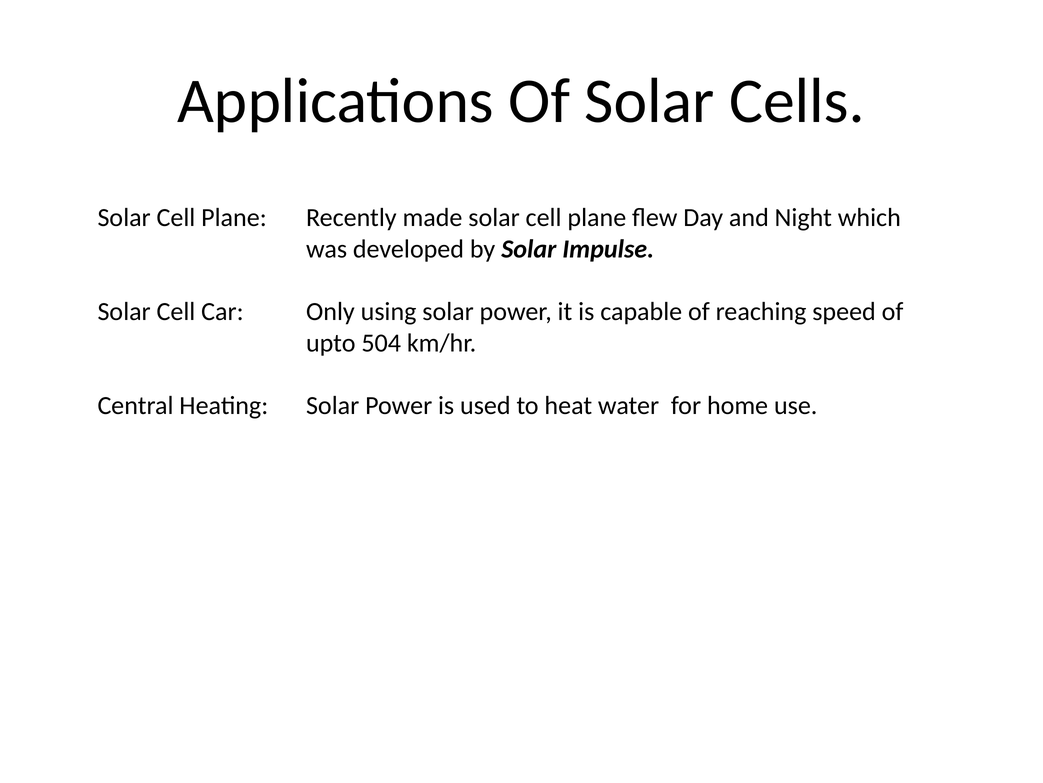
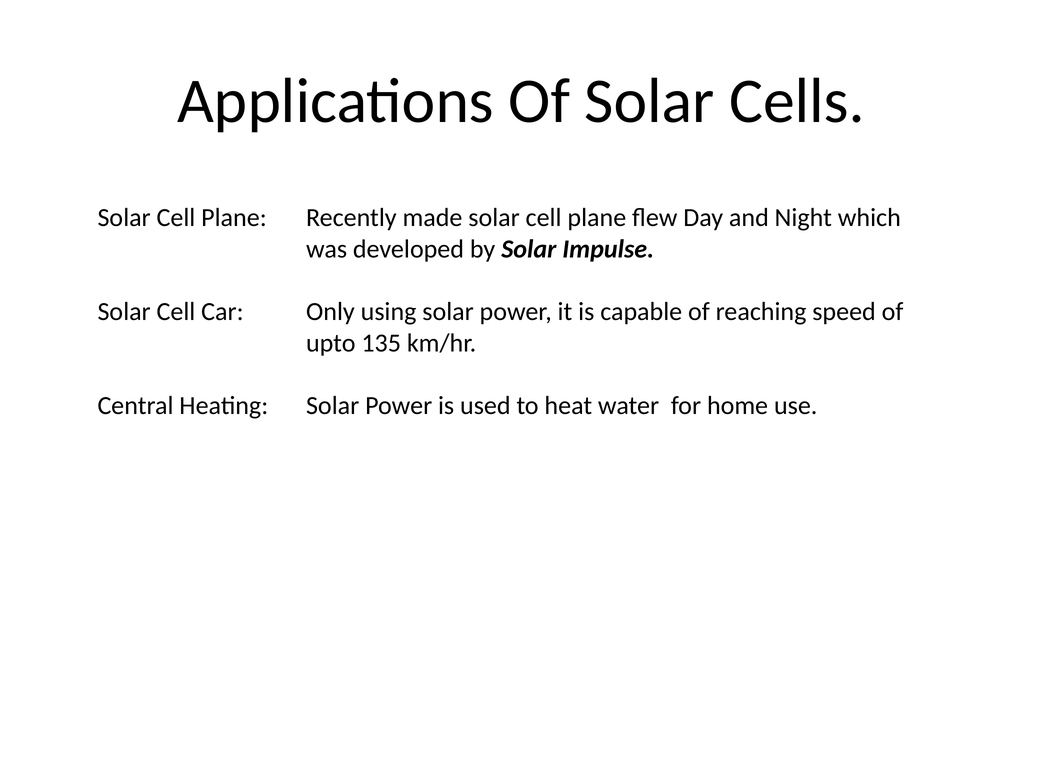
504: 504 -> 135
